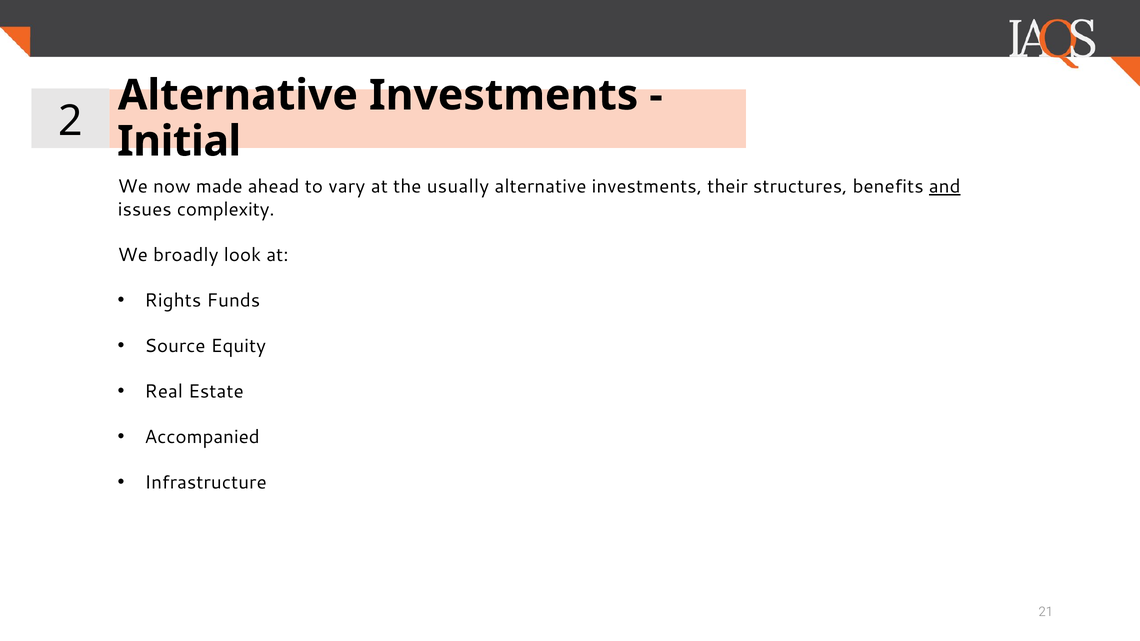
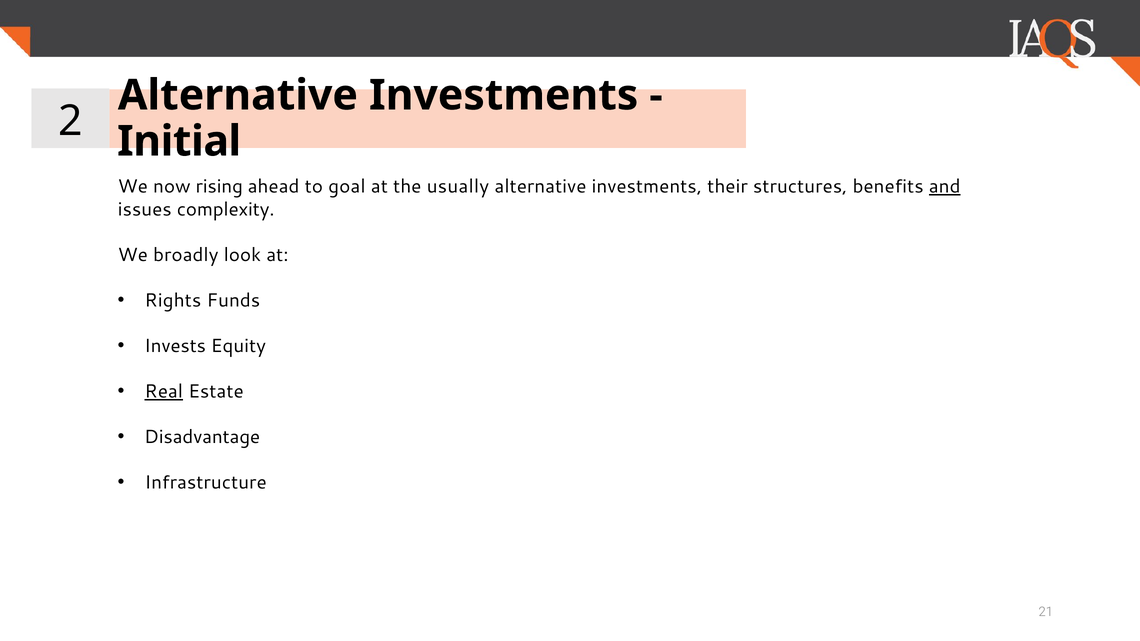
made: made -> rising
vary: vary -> goal
Source: Source -> Invests
Real underline: none -> present
Accompanied: Accompanied -> Disadvantage
